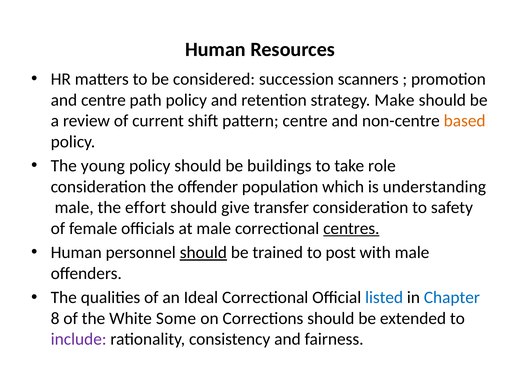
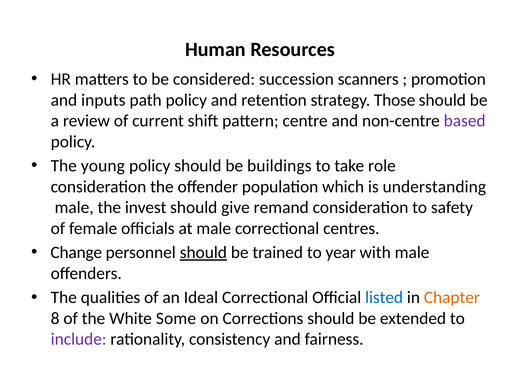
and centre: centre -> inputs
Make: Make -> Those
based colour: orange -> purple
effort: effort -> invest
transfer: transfer -> remand
centres underline: present -> none
Human at (76, 253): Human -> Change
post: post -> year
Chapter colour: blue -> orange
